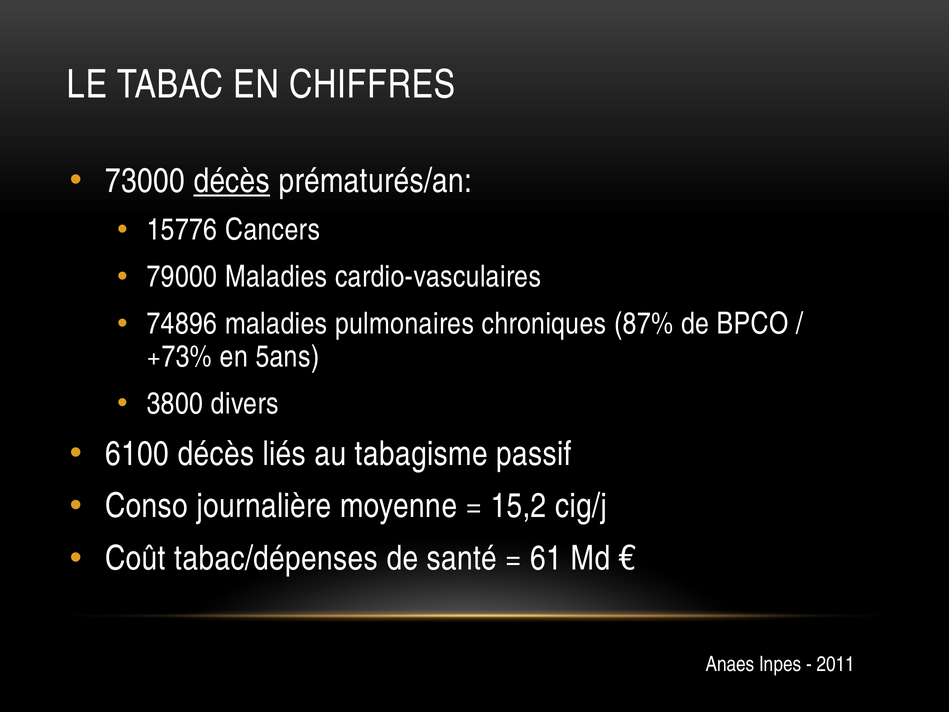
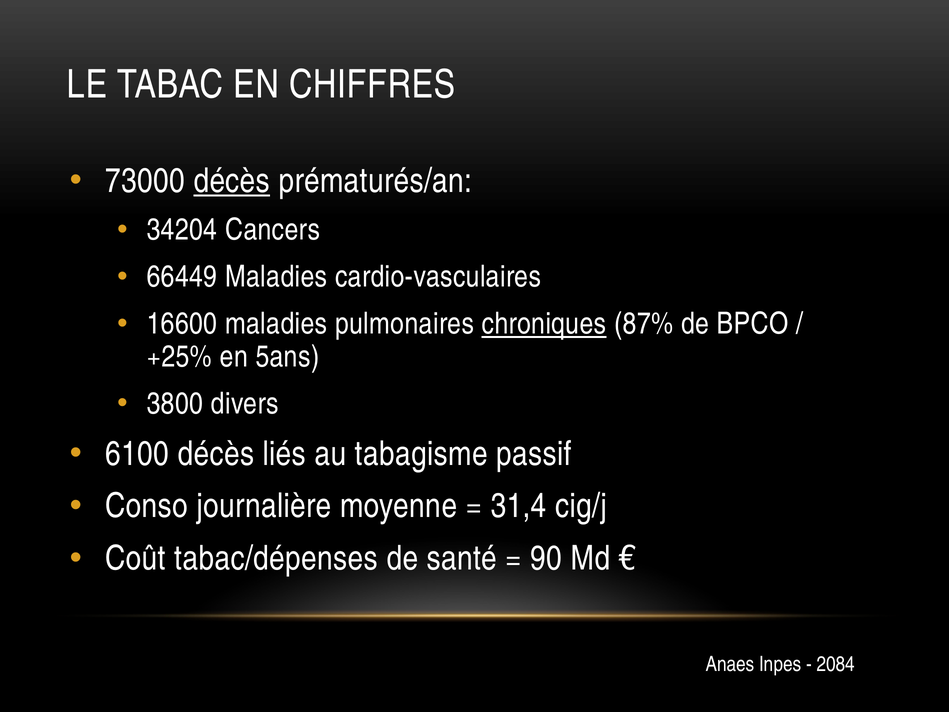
15776: 15776 -> 34204
79000: 79000 -> 66449
74896: 74896 -> 16600
chroniques underline: none -> present
+73%: +73% -> +25%
15,2: 15,2 -> 31,4
61: 61 -> 90
2011: 2011 -> 2084
